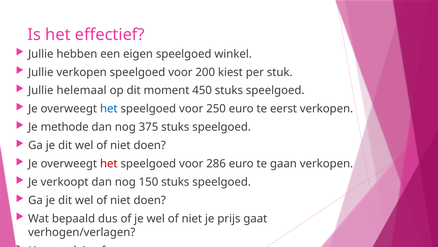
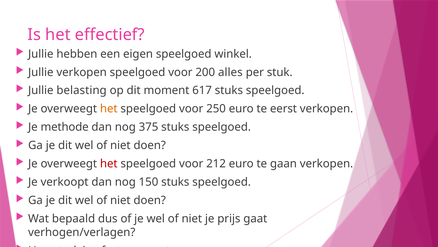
kiest: kiest -> alles
helemaal: helemaal -> belasting
450: 450 -> 617
het at (109, 109) colour: blue -> orange
286: 286 -> 212
